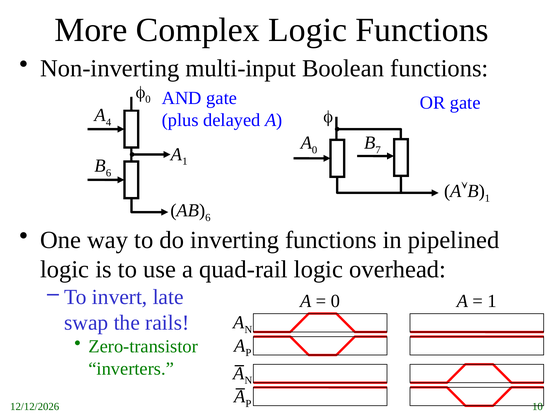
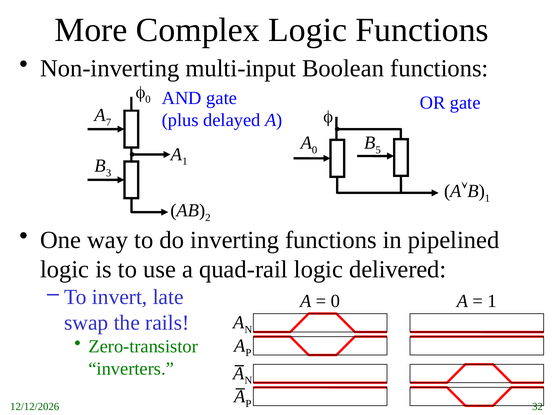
4: 4 -> 7
7: 7 -> 5
6 at (109, 173): 6 -> 3
6 at (208, 218): 6 -> 2
overhead: overhead -> delivered
10: 10 -> 32
